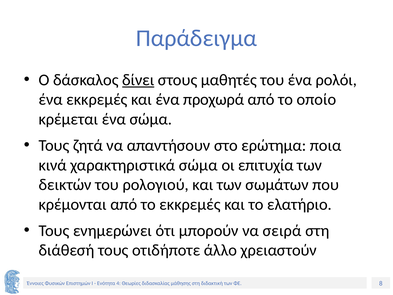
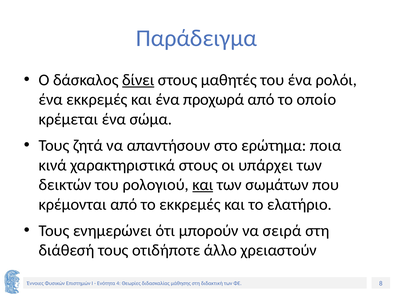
χαρακτηριστικά σώμα: σώμα -> στους
επιτυχία: επιτυχία -> υπάρχει
και at (203, 185) underline: none -> present
